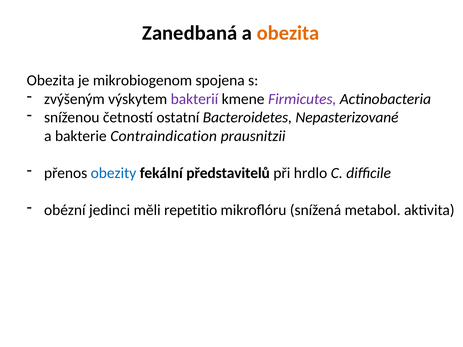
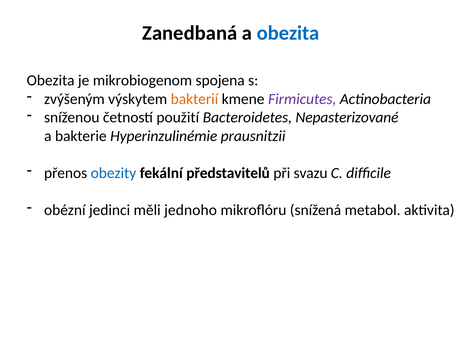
obezita at (288, 33) colour: orange -> blue
bakterií colour: purple -> orange
ostatní: ostatní -> použití
Contraindication: Contraindication -> Hyperinzulinémie
hrdlo: hrdlo -> svazu
repetitio: repetitio -> jednoho
